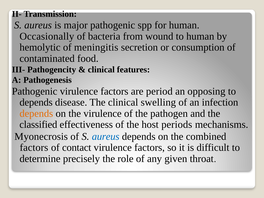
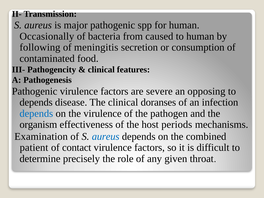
wound: wound -> caused
hemolytic: hemolytic -> following
period: period -> severe
swelling: swelling -> doranses
depends at (36, 113) colour: orange -> blue
classified: classified -> organism
Myonecrosis: Myonecrosis -> Examination
factors at (34, 148): factors -> patient
